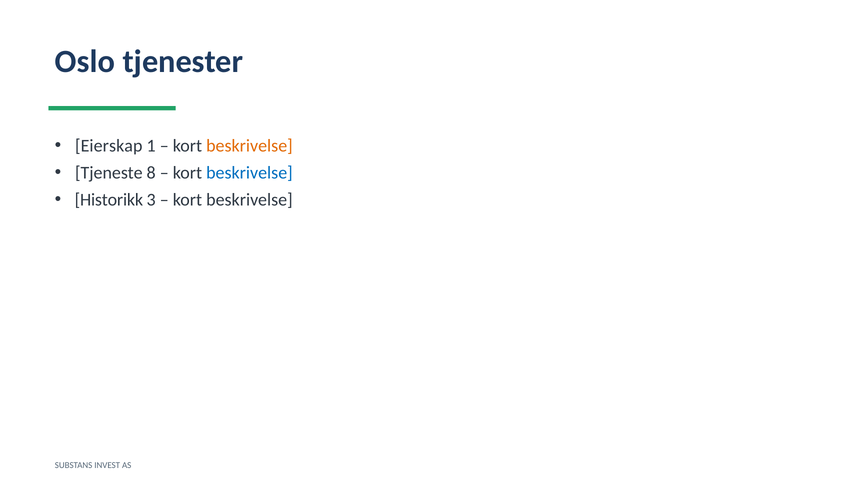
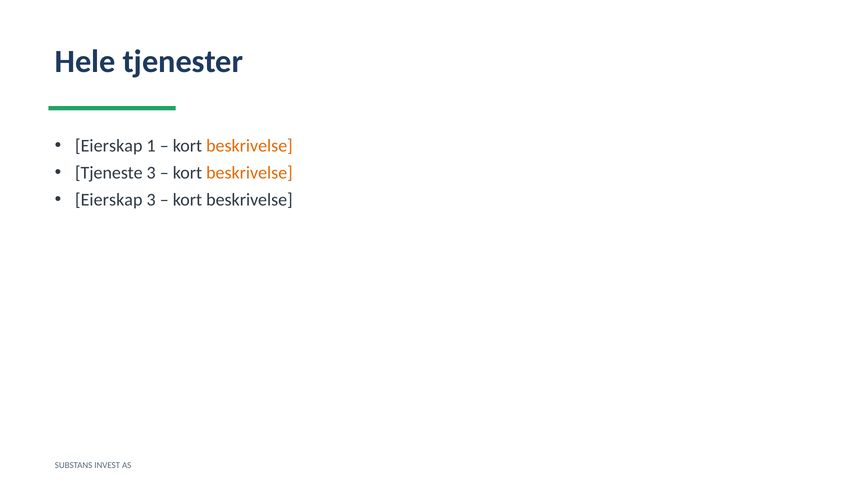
Oslo: Oslo -> Hele
Tjeneste 8: 8 -> 3
beskrivelse at (249, 173) colour: blue -> orange
Historikk at (109, 200): Historikk -> Eierskap
